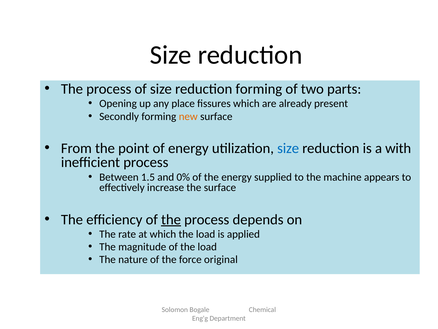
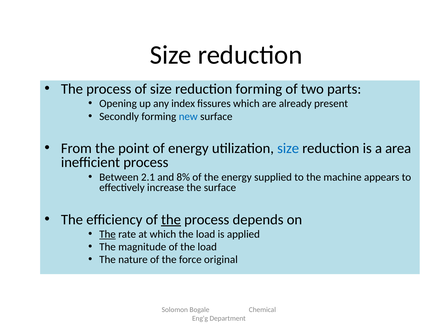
place: place -> index
new colour: orange -> blue
with: with -> area
1.5: 1.5 -> 2.1
0%: 0% -> 8%
The at (108, 234) underline: none -> present
